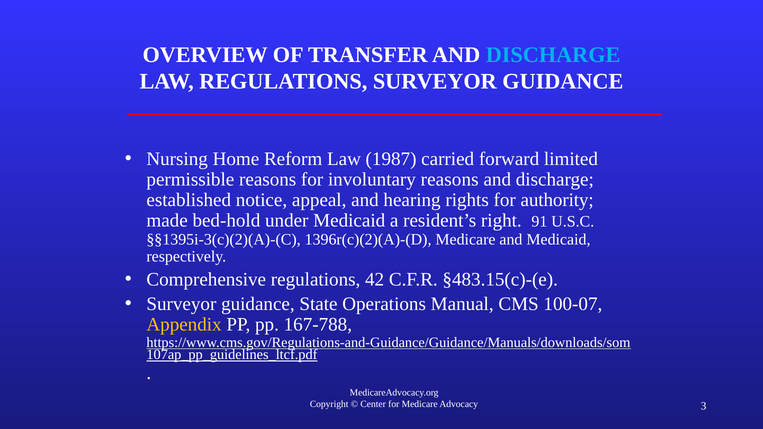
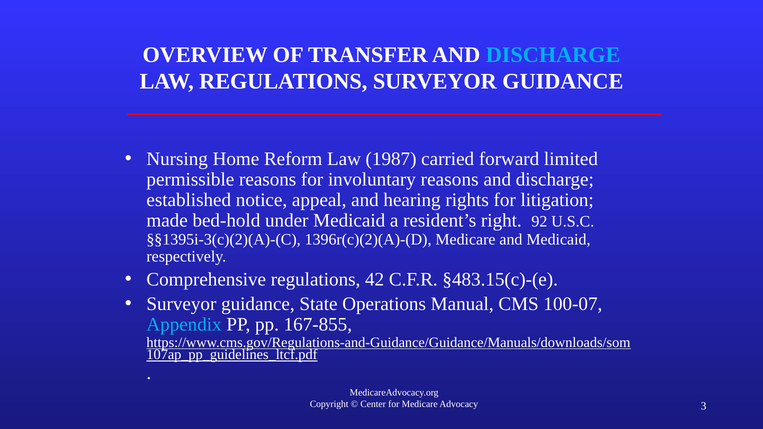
authority: authority -> litigation
91: 91 -> 92
Appendix colour: yellow -> light blue
167-788: 167-788 -> 167-855
